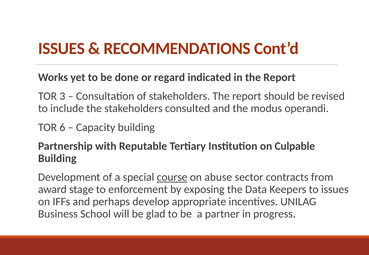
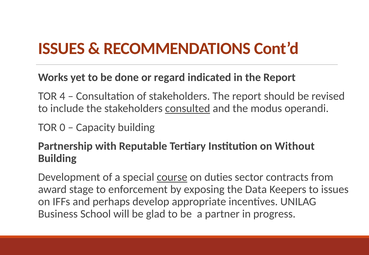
3: 3 -> 4
consulted underline: none -> present
6: 6 -> 0
Culpable: Culpable -> Without
abuse: abuse -> duties
